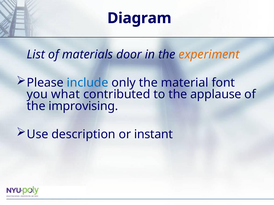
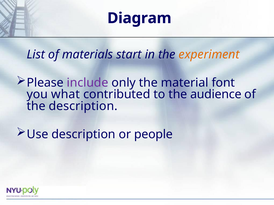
door: door -> start
include colour: blue -> purple
applause: applause -> audience
the improvising: improvising -> description
instant: instant -> people
